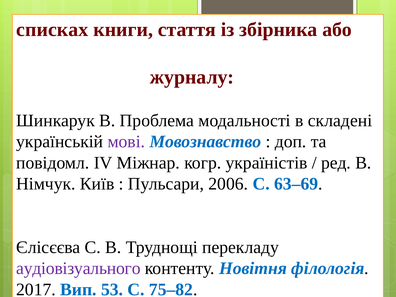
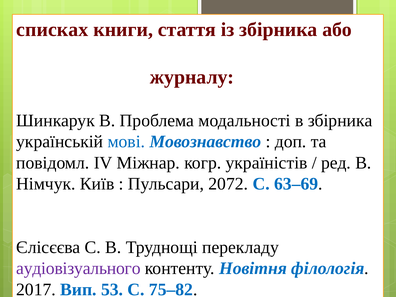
в складені: складені -> збірника
мові colour: purple -> blue
2006: 2006 -> 2072
